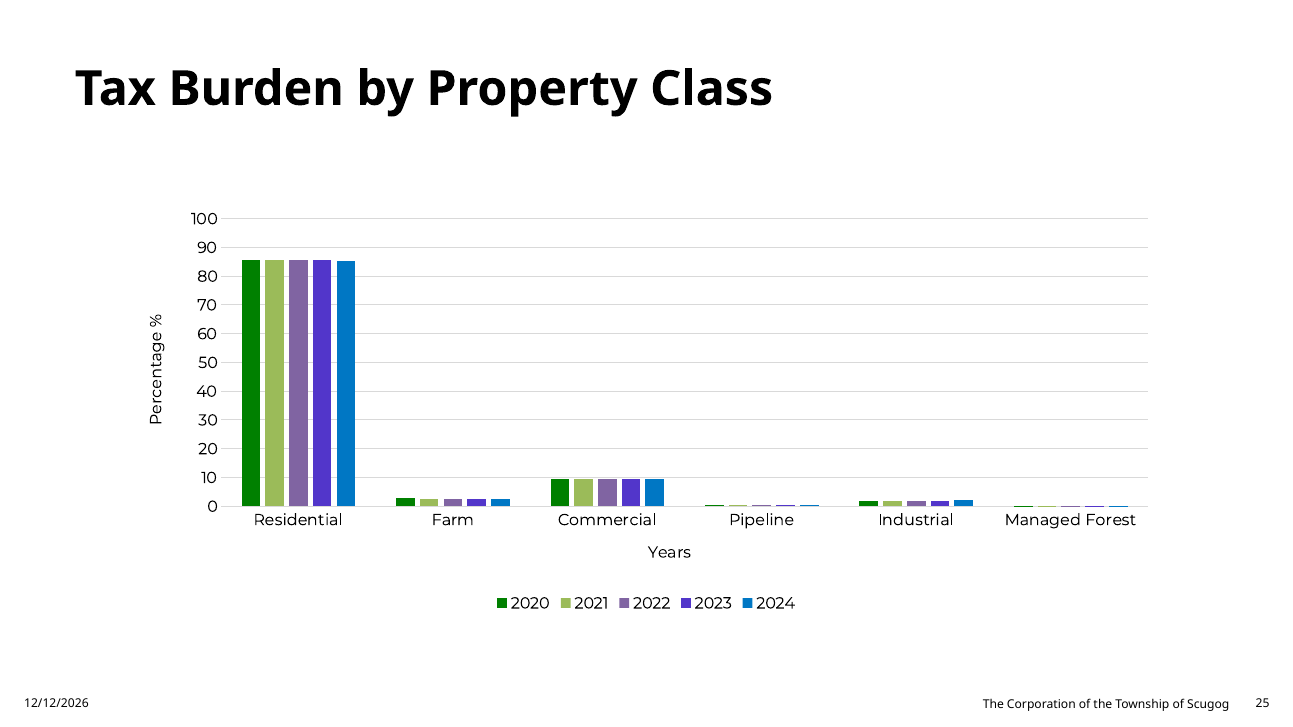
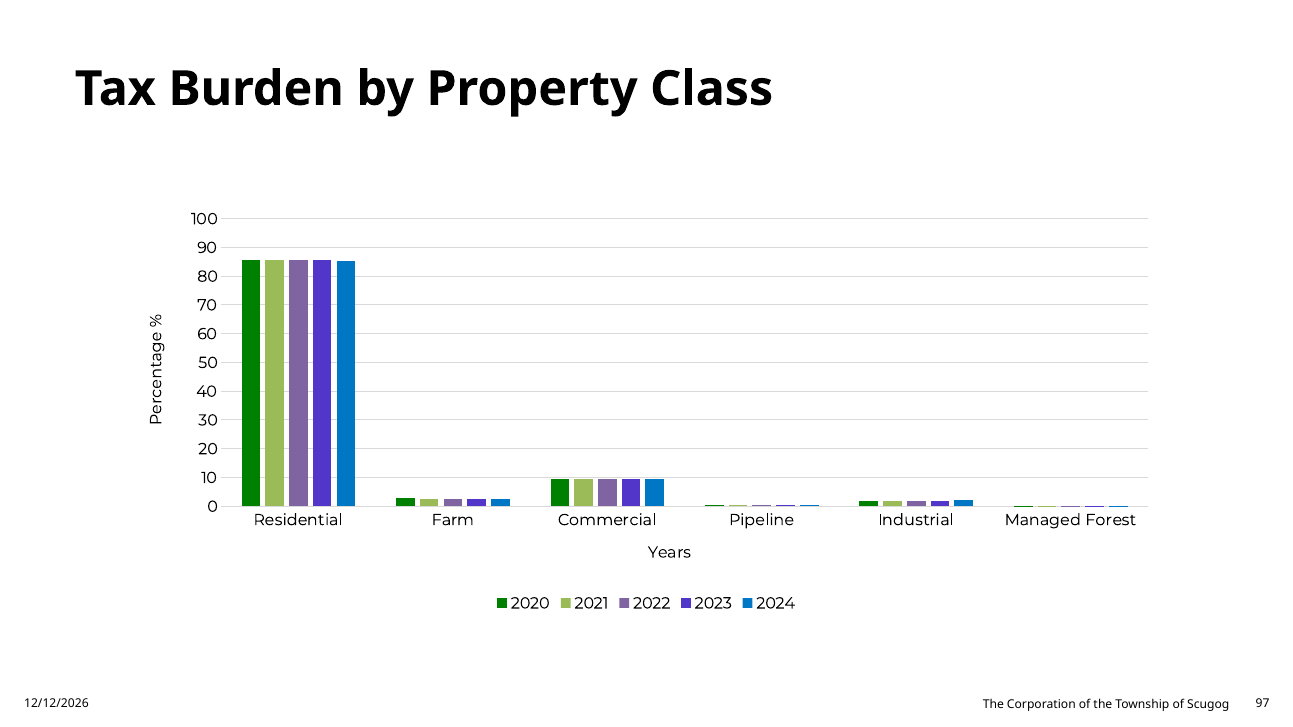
25: 25 -> 97
